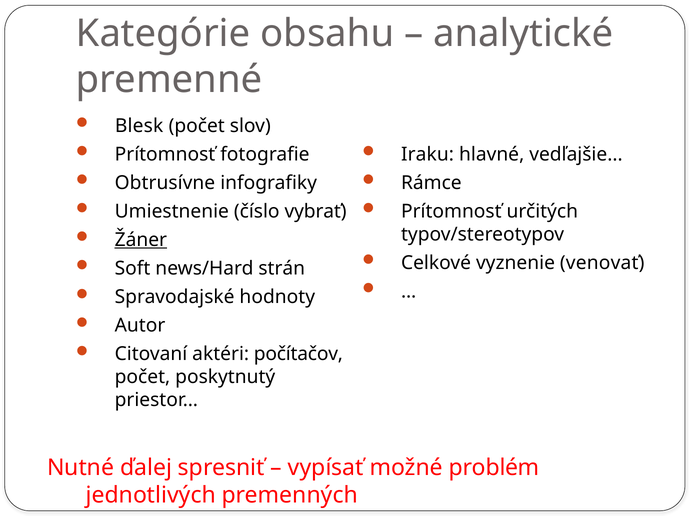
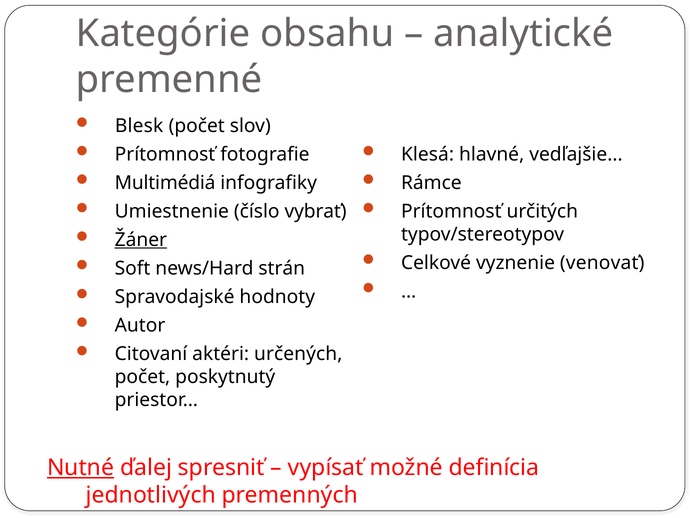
Iraku: Iraku -> Klesá
Obtrusívne: Obtrusívne -> Multimédiá
počítačov: počítačov -> určených
Nutné underline: none -> present
problém: problém -> definícia
